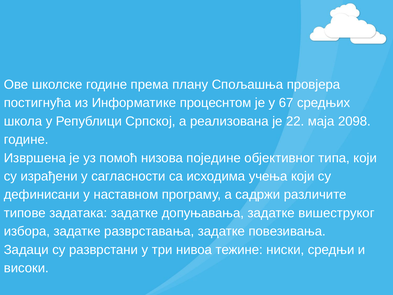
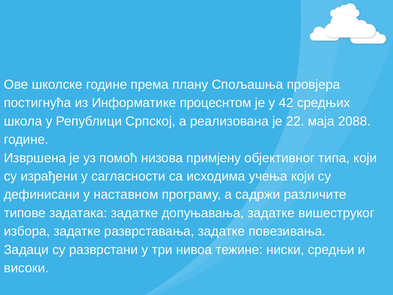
67: 67 -> 42
2098: 2098 -> 2088
поједине: поједине -> примјену
